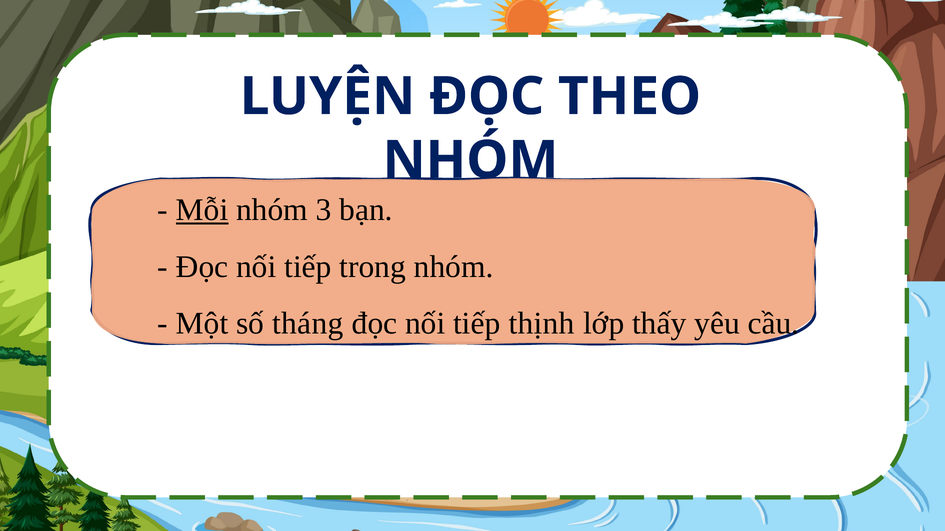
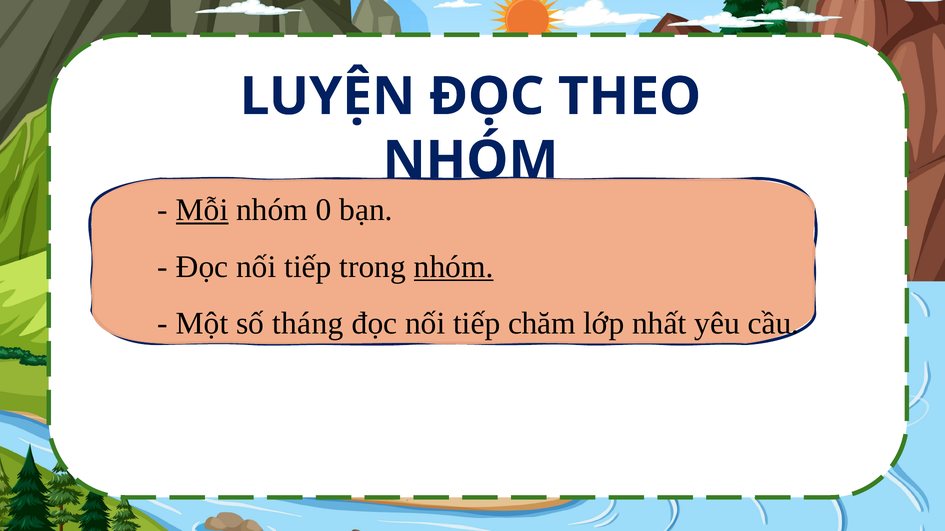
3: 3 -> 0
nhóm at (454, 267) underline: none -> present
thịnh: thịnh -> chăm
thấy: thấy -> nhất
